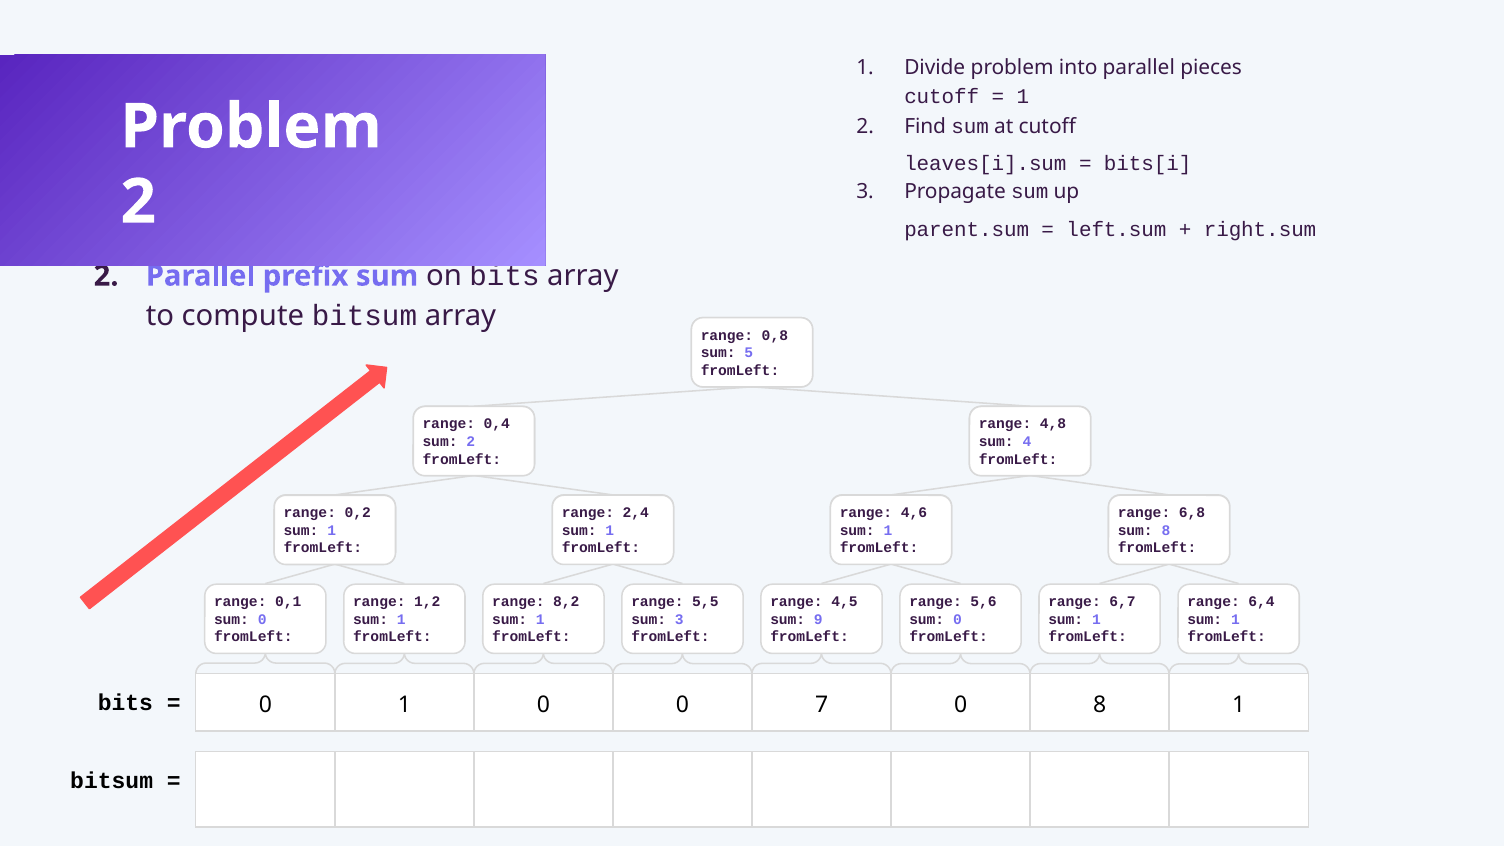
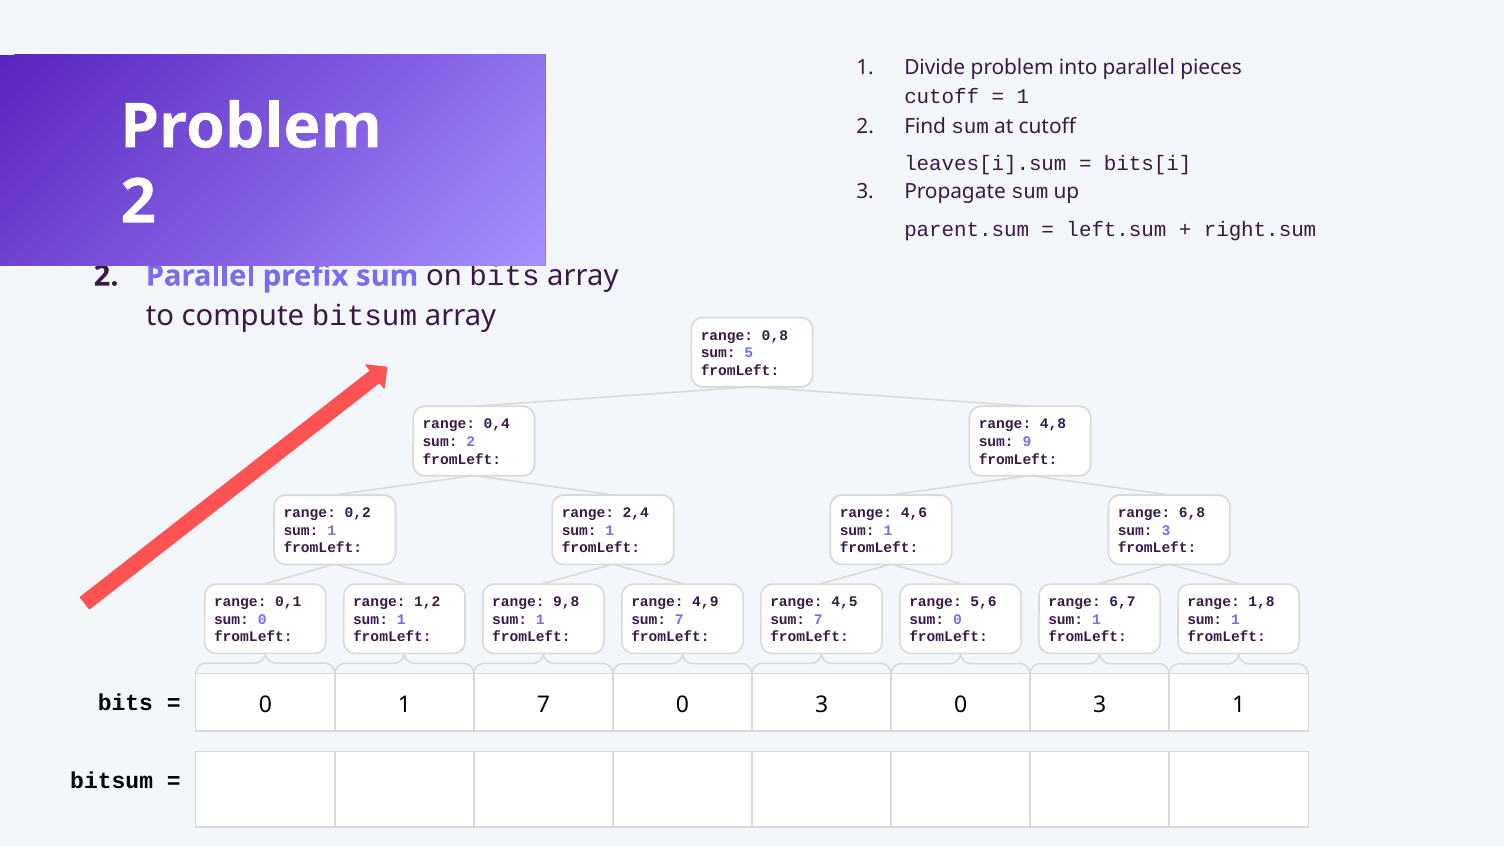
4: 4 -> 9
8 at (1166, 530): 8 -> 3
8,2: 8,2 -> 9,8
5,5: 5,5 -> 4,9
6,4: 6,4 -> 1,8
3 at (679, 619): 3 -> 7
9 at (818, 619): 9 -> 7
1 0: 0 -> 7
7 at (822, 705): 7 -> 3
8 at (1100, 705): 8 -> 3
